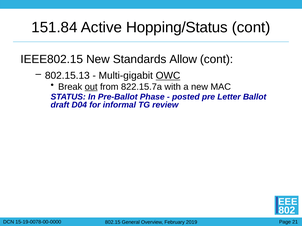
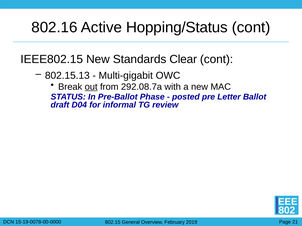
151.84: 151.84 -> 802.16
Allow: Allow -> Clear
OWC underline: present -> none
822.15.7a: 822.15.7a -> 292.08.7a
